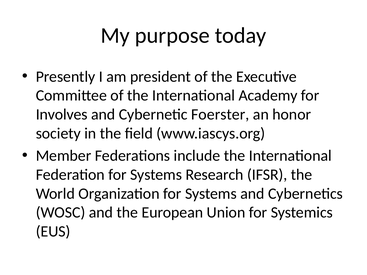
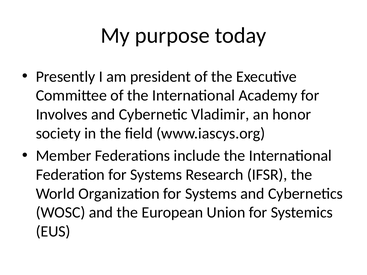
Foerster: Foerster -> Vladimir
